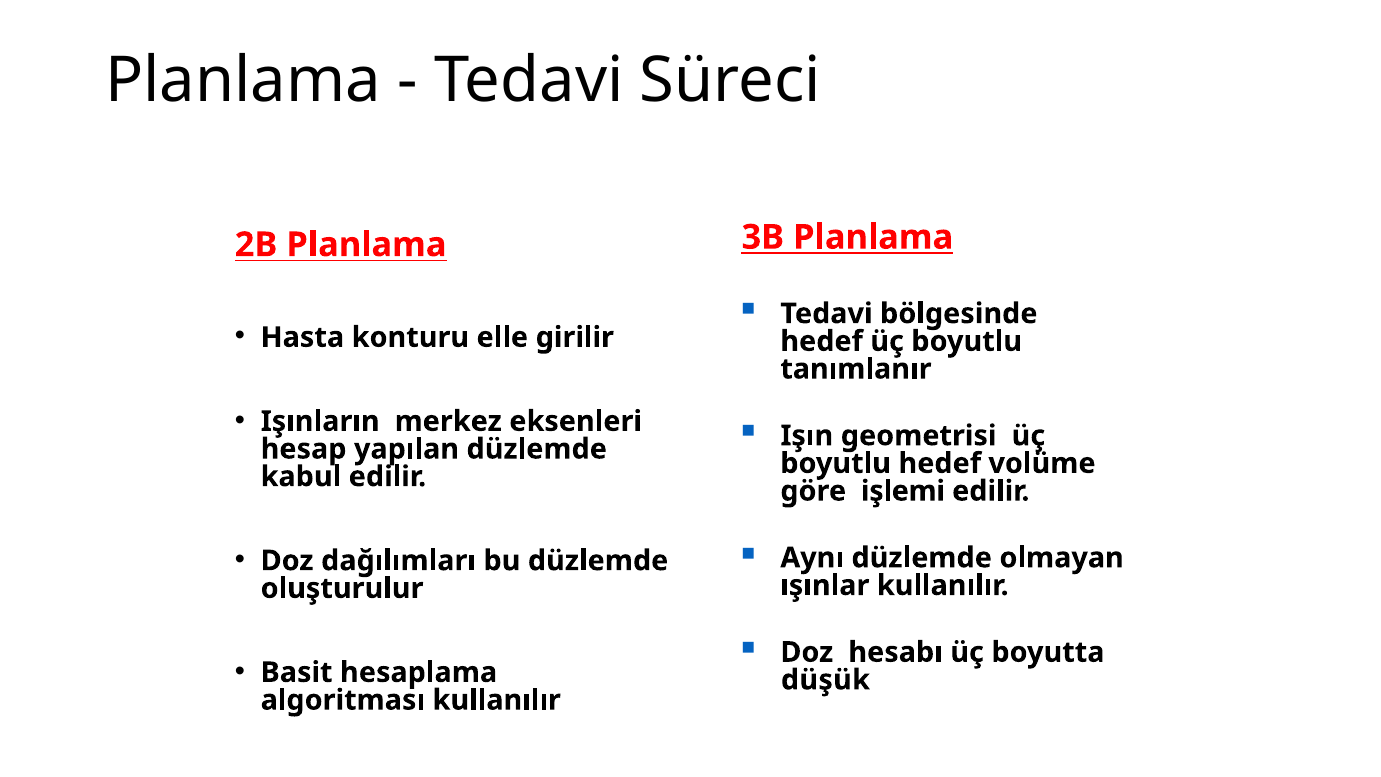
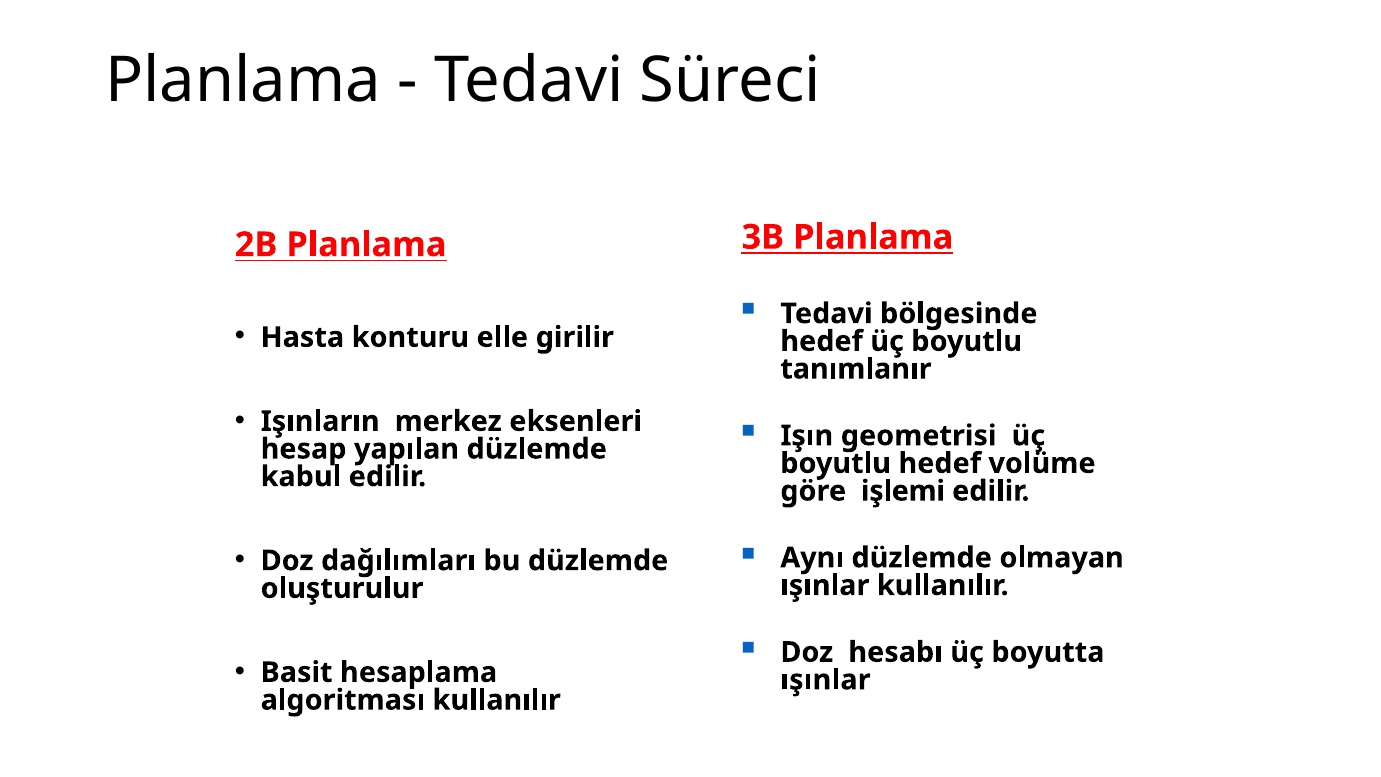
düşük at (825, 680): düşük -> ışınlar
